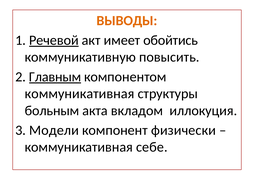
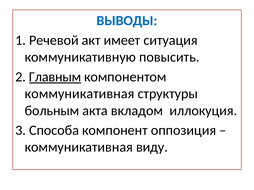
ВЫВОДЫ colour: orange -> blue
Речевой underline: present -> none
обойтись: обойтись -> ситуация
Модели: Модели -> Способа
физически: физически -> оппозиция
себе: себе -> виду
